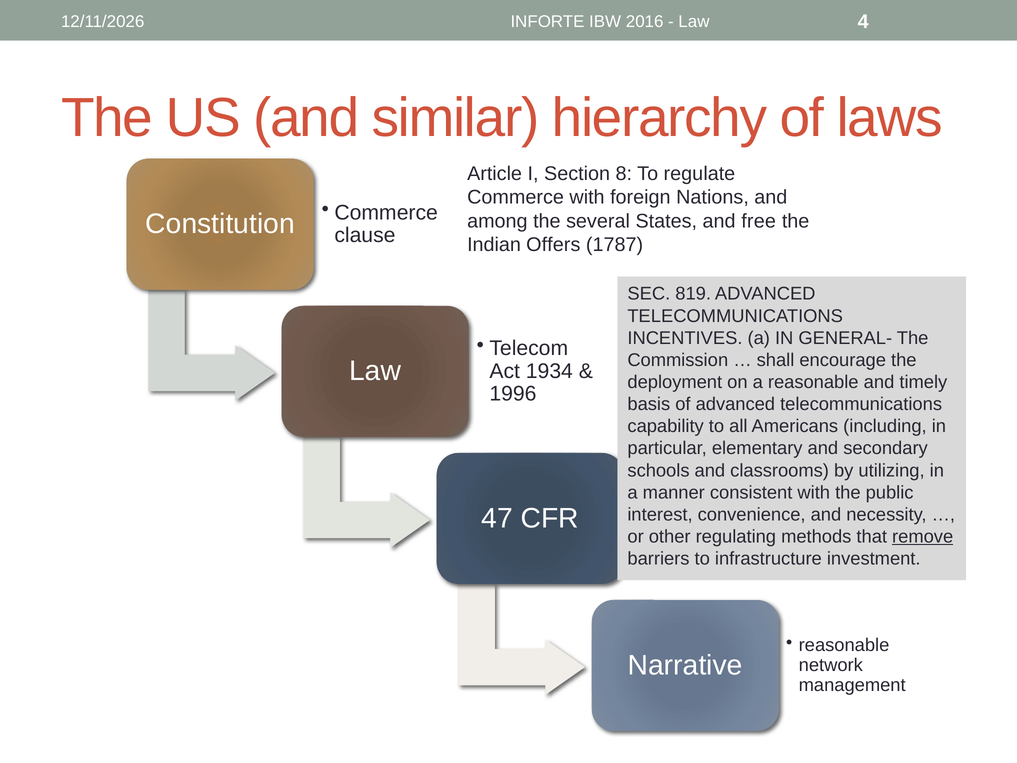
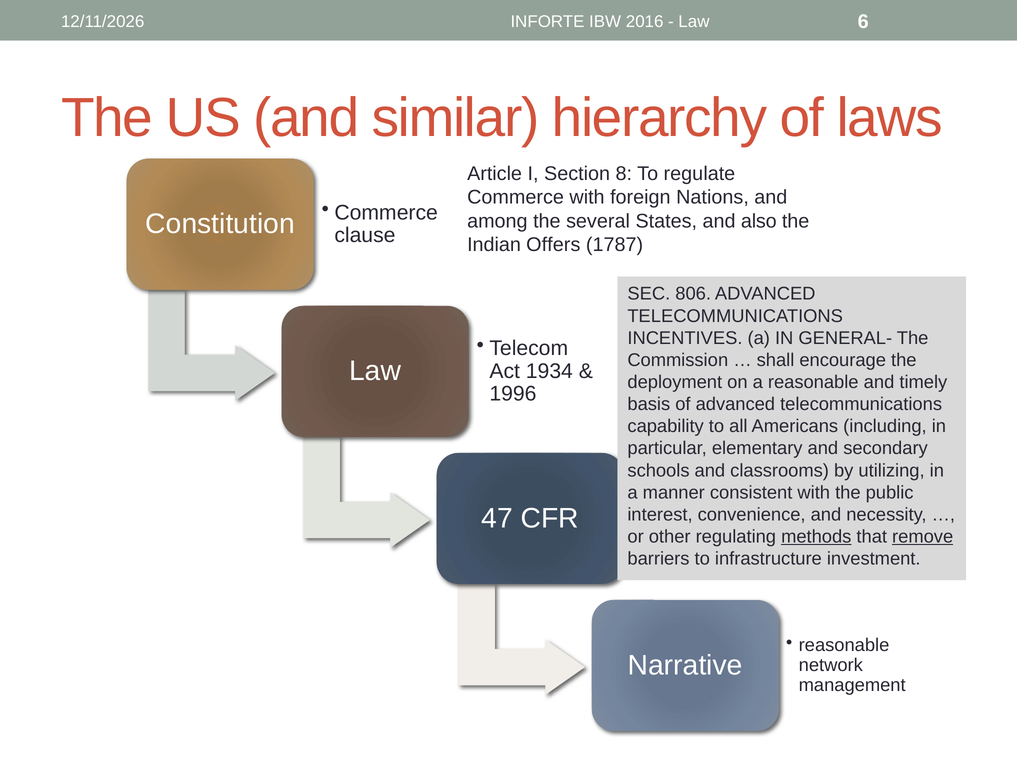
4: 4 -> 6
free: free -> also
819: 819 -> 806
methods underline: none -> present
